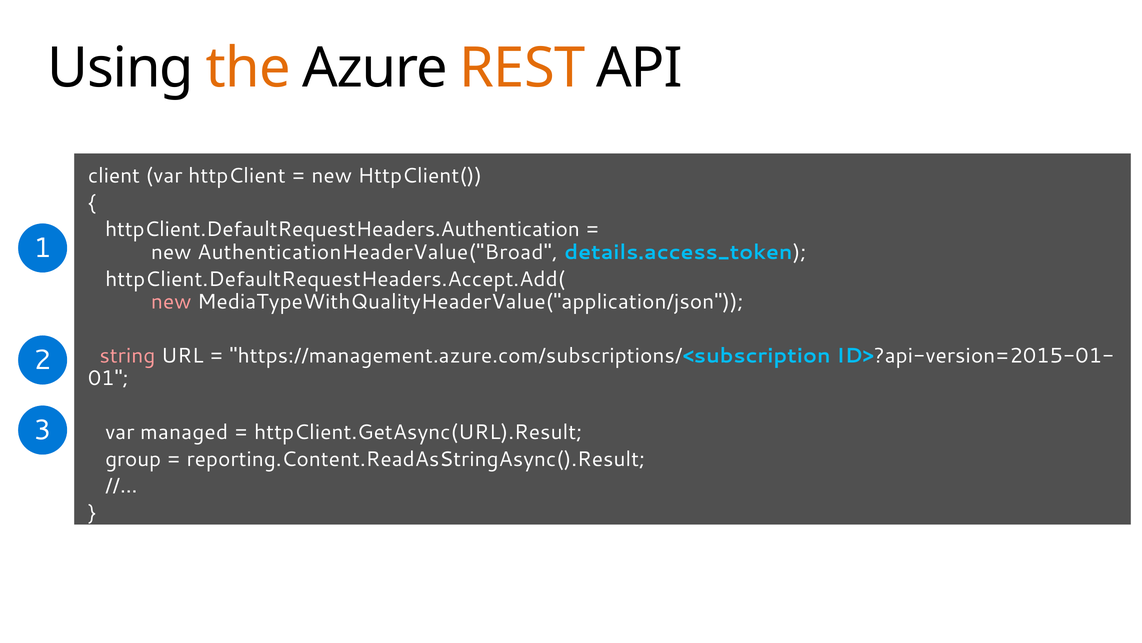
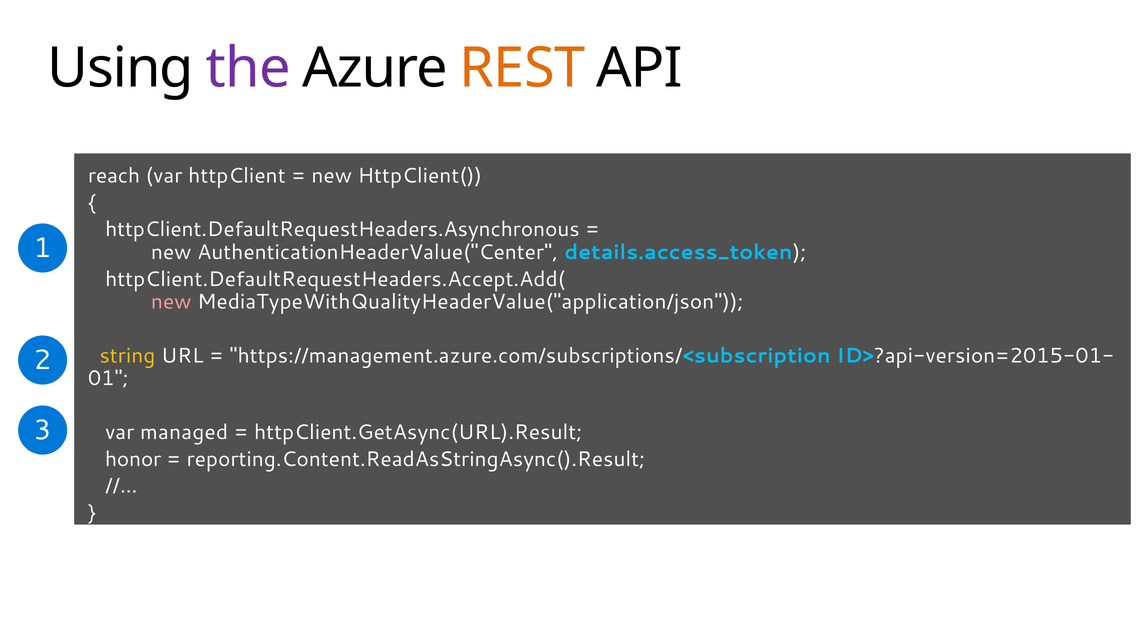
the colour: orange -> purple
client: client -> reach
httpClient.DefaultRequestHeaders.Authentication: httpClient.DefaultRequestHeaders.Authentication -> httpClient.DefaultRequestHeaders.Asynchronous
AuthenticationHeaderValue("Broad: AuthenticationHeaderValue("Broad -> AuthenticationHeaderValue("Center
string colour: pink -> yellow
group: group -> honor
